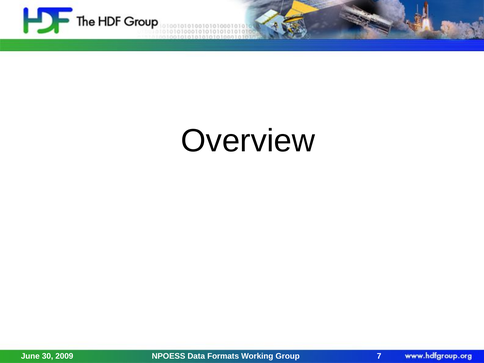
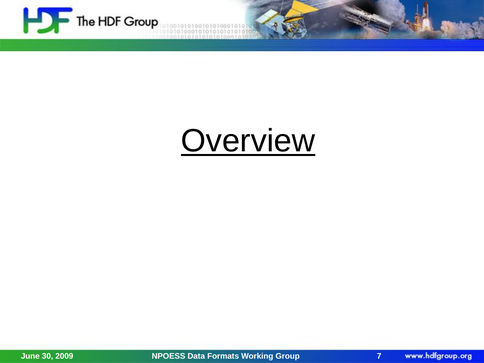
Overview underline: none -> present
